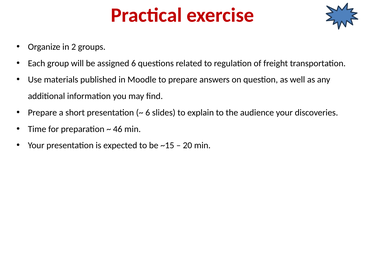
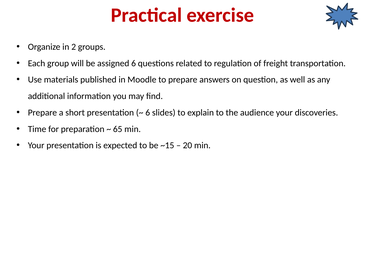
46: 46 -> 65
